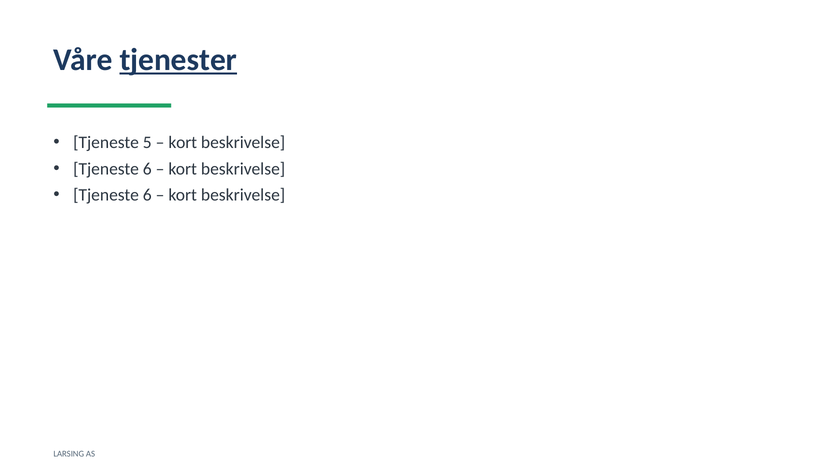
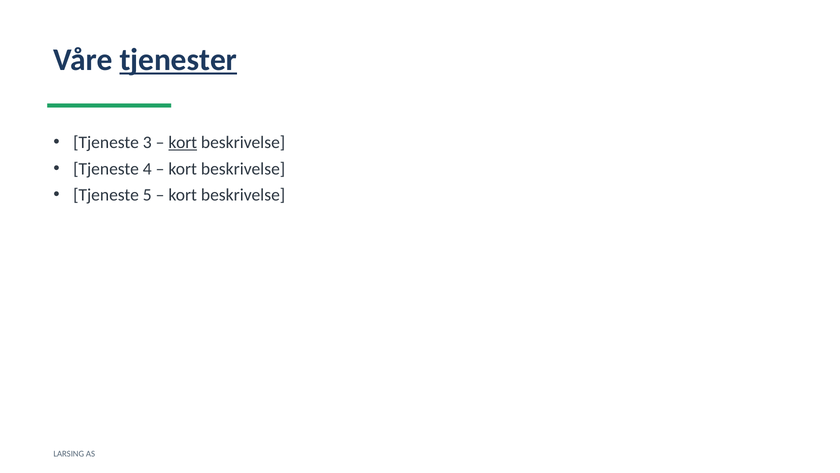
5: 5 -> 3
kort at (183, 142) underline: none -> present
6 at (147, 169): 6 -> 4
6 at (147, 195): 6 -> 5
